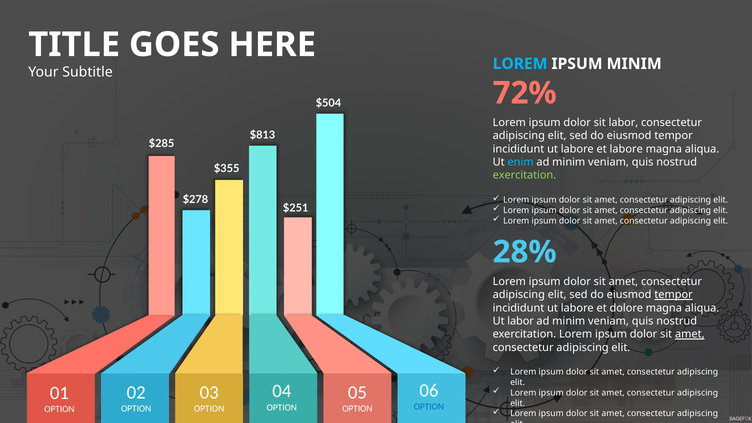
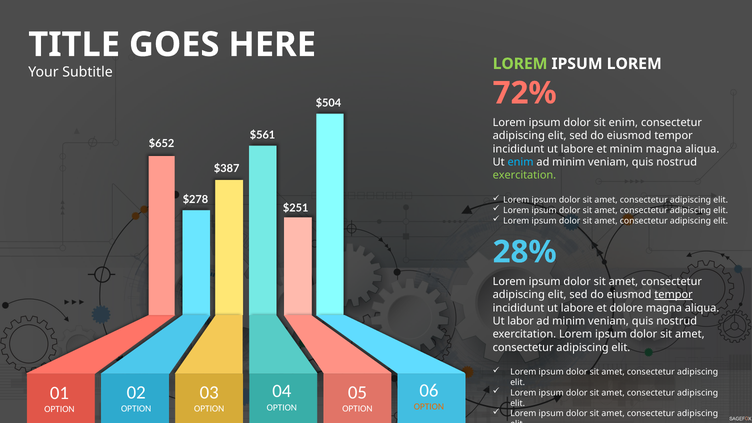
LOREM at (520, 64) colour: light blue -> light green
IPSUM MINIM: MINIM -> LOREM
sit labor: labor -> enim
$813: $813 -> $561
$285: $285 -> $652
et labore: labore -> minim
$355: $355 -> $387
amet at (690, 334) underline: present -> none
OPTION at (429, 407) colour: blue -> orange
